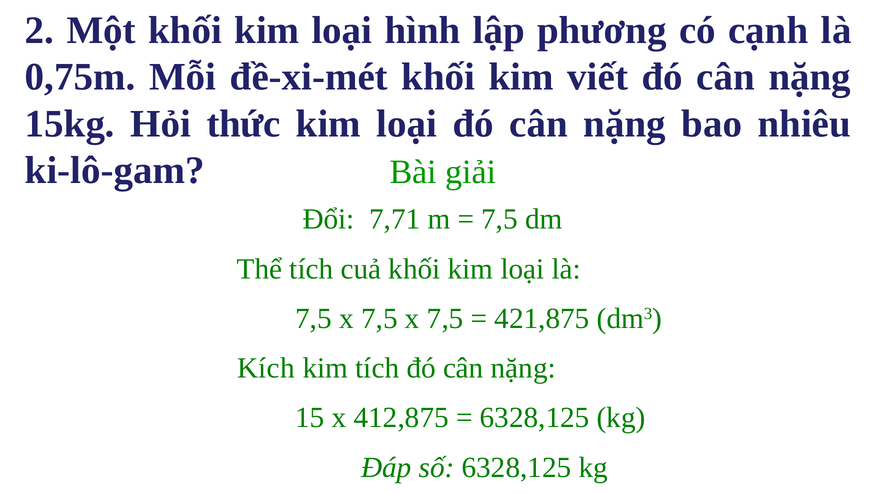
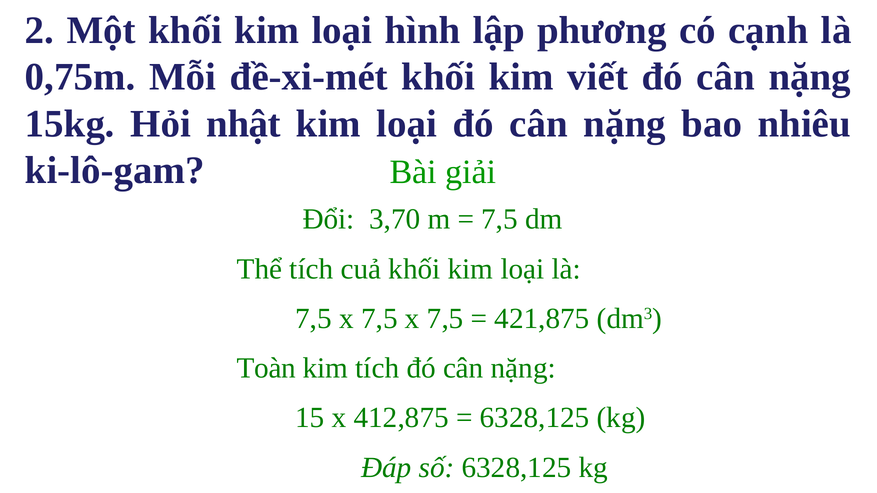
thức: thức -> nhật
7,71: 7,71 -> 3,70
Kích: Kích -> Toàn
